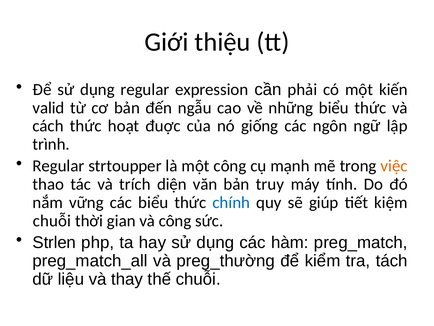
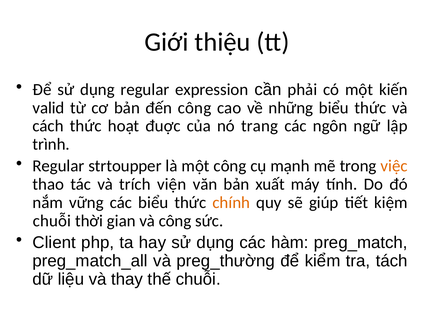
đến ngẫu: ngẫu -> công
giống: giống -> trang
diện: diện -> viện
truy: truy -> xuất
chính colour: blue -> orange
Strlen: Strlen -> Client
